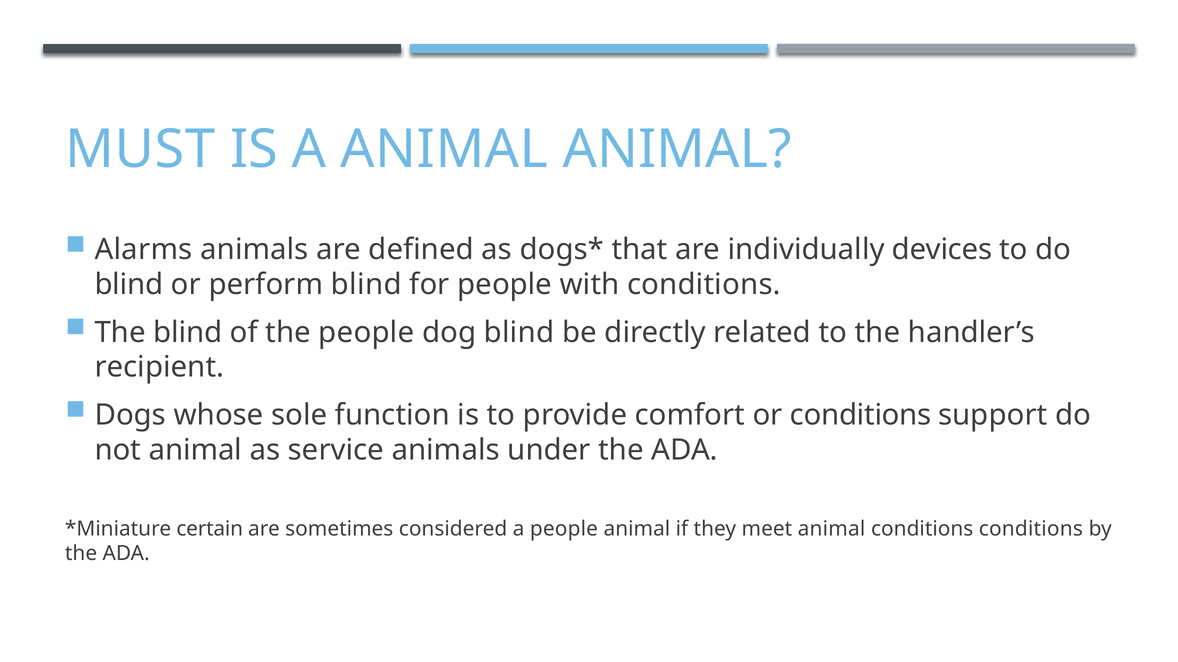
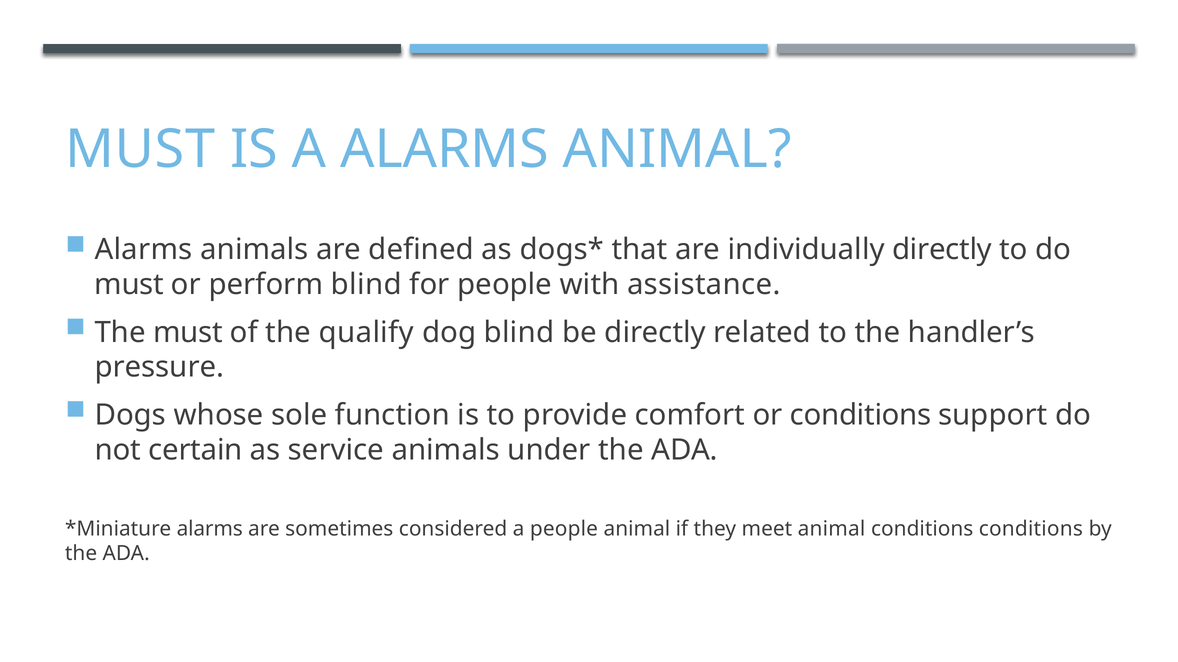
A ANIMAL: ANIMAL -> ALARMS
individually devices: devices -> directly
blind at (129, 285): blind -> must
with conditions: conditions -> assistance
The blind: blind -> must
the people: people -> qualify
recipient: recipient -> pressure
not animal: animal -> certain
certain at (210, 529): certain -> alarms
